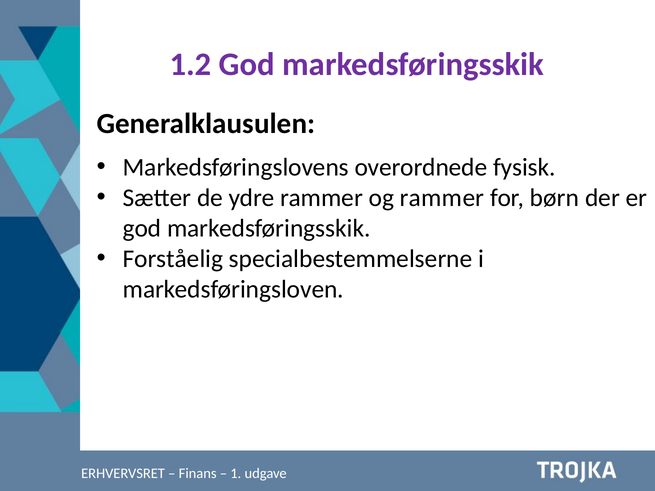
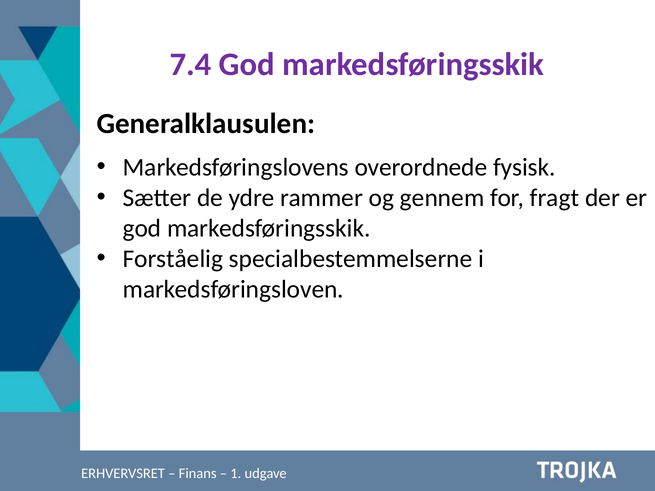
1.2: 1.2 -> 7.4
og rammer: rammer -> gennem
børn: børn -> fragt
